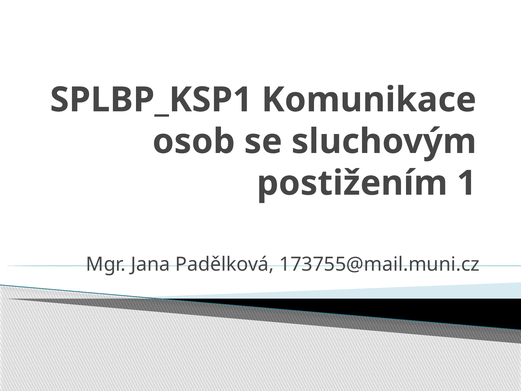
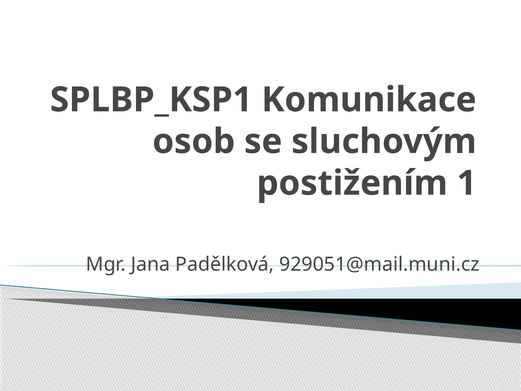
173755@mail.muni.cz: 173755@mail.muni.cz -> 929051@mail.muni.cz
